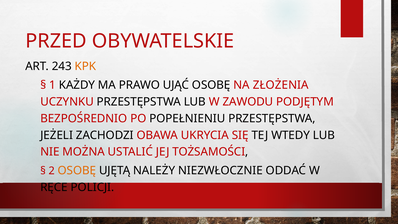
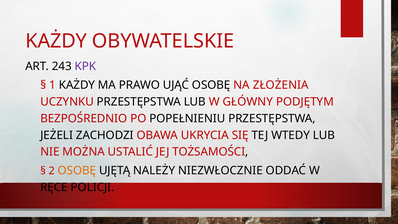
PRZED at (56, 41): PRZED -> KAŻDY
KPK colour: orange -> purple
ZAWODU: ZAWODU -> GŁÓWNY
